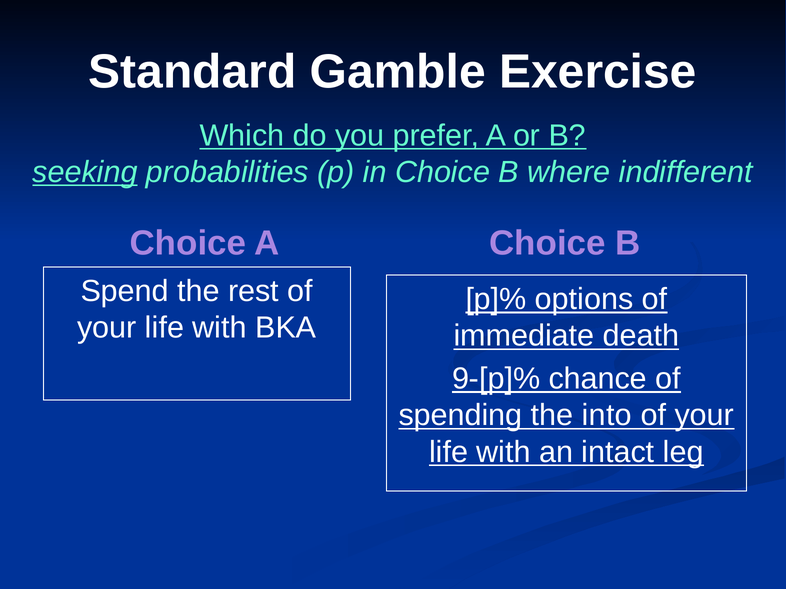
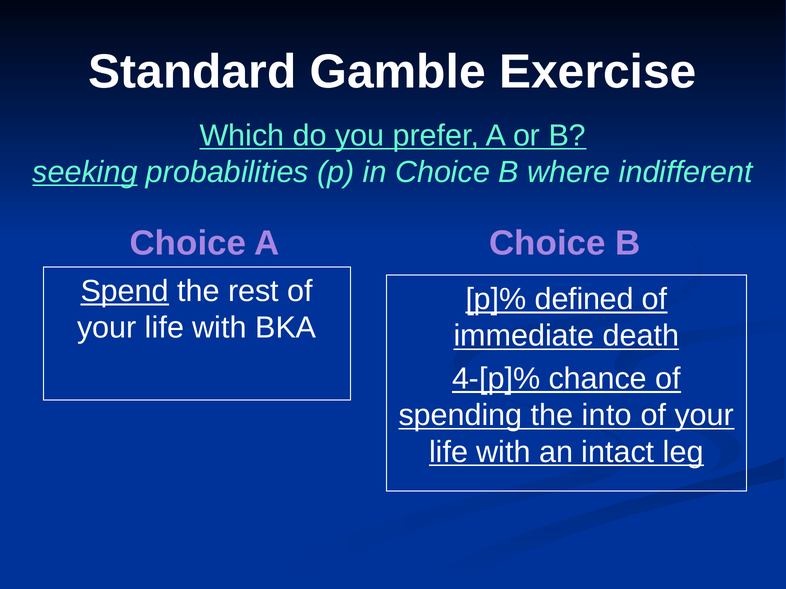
Spend underline: none -> present
options: options -> defined
9-[p]%: 9-[p]% -> 4-[p]%
